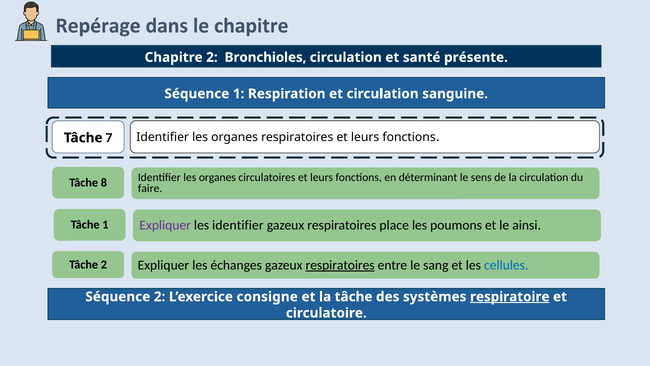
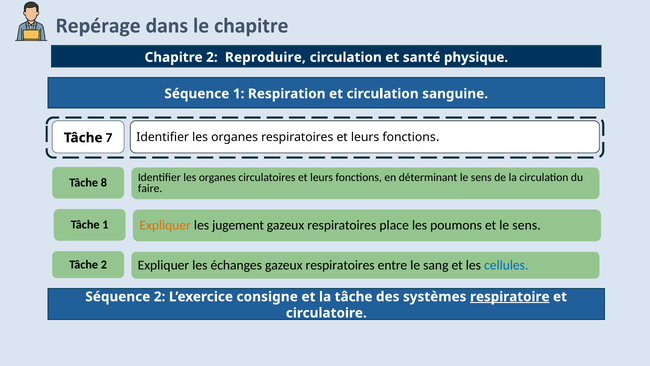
Bronchioles: Bronchioles -> Reproduire
présente: présente -> physique
Expliquer at (165, 225) colour: purple -> orange
les identifier: identifier -> jugement
et le ainsi: ainsi -> sens
respiratoires at (340, 265) underline: present -> none
